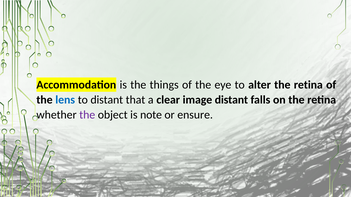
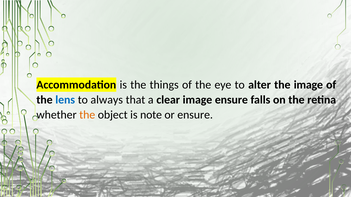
alter the retina: retina -> image
to distant: distant -> always
image distant: distant -> ensure
the at (87, 115) colour: purple -> orange
